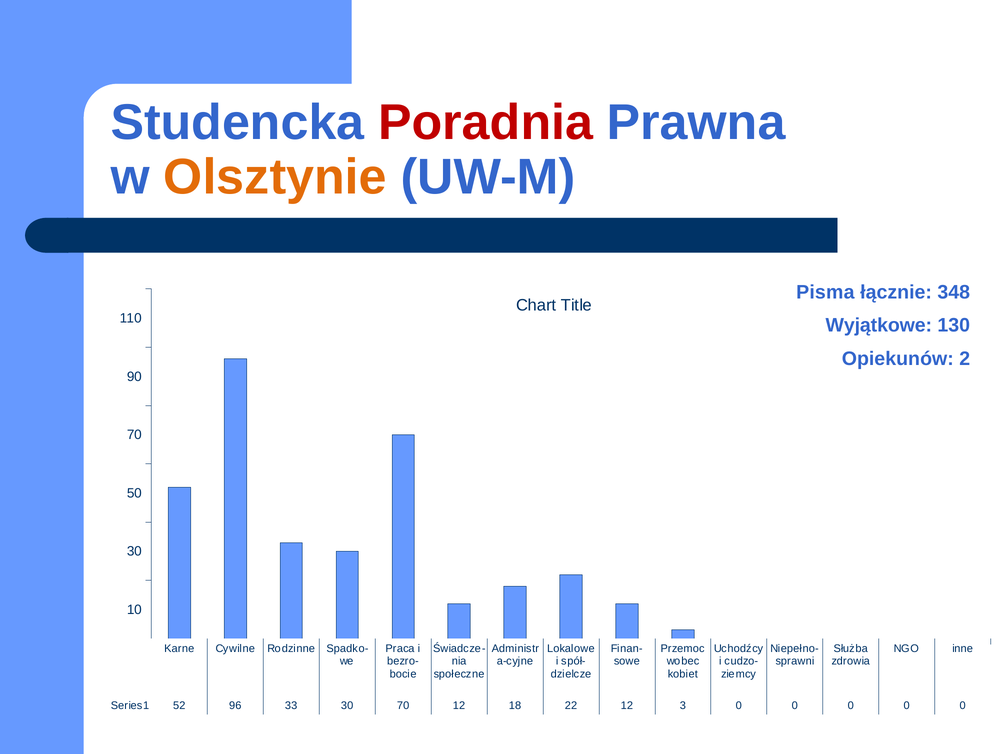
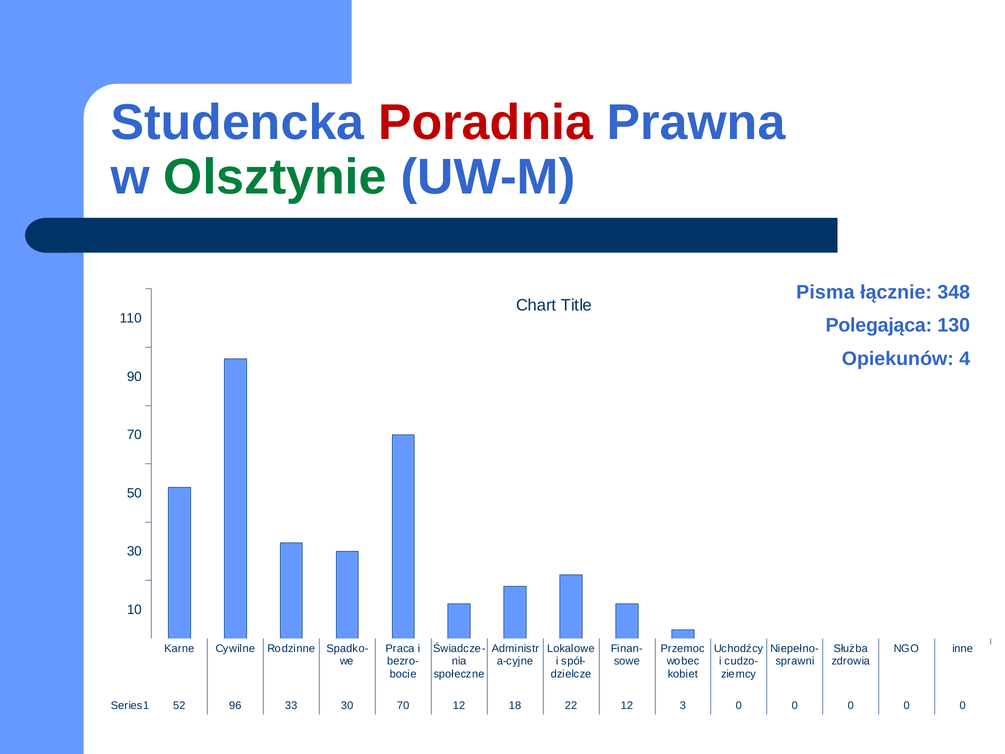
Olsztynie colour: orange -> green
Wyjątkowe: Wyjątkowe -> Polegająca
2: 2 -> 4
